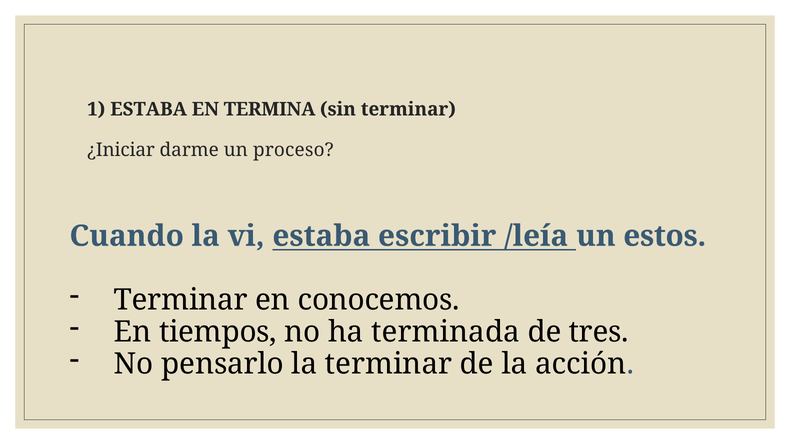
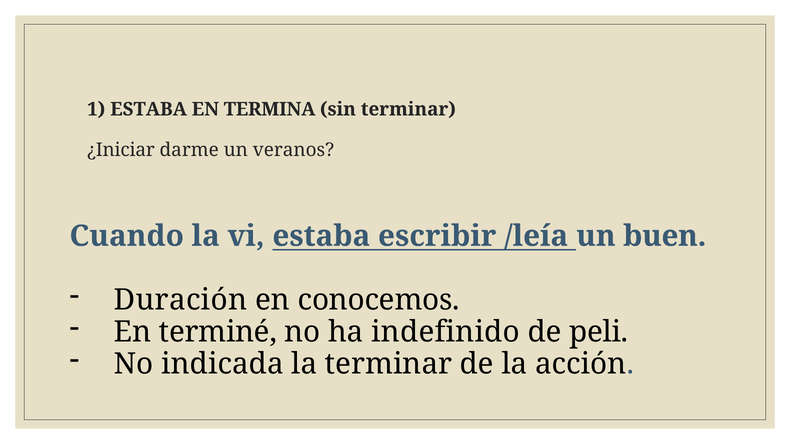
proceso: proceso -> veranos
estos: estos -> buen
Terminar at (181, 300): Terminar -> Duración
tiempos: tiempos -> terminé
terminada: terminada -> indefinido
tres: tres -> peli
pensarlo: pensarlo -> indicada
